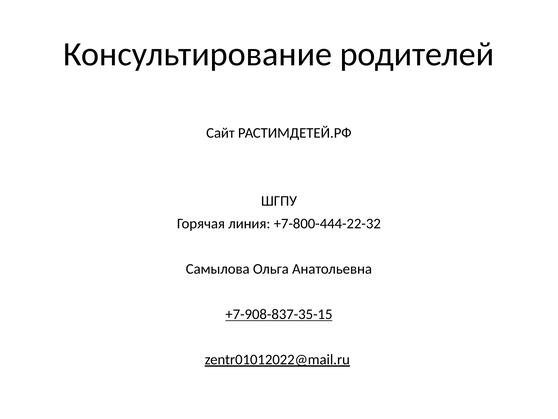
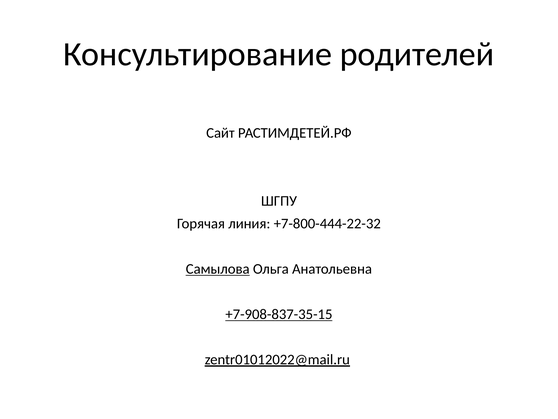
Самылова underline: none -> present
